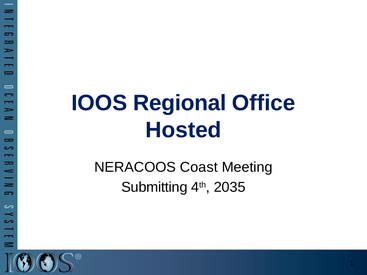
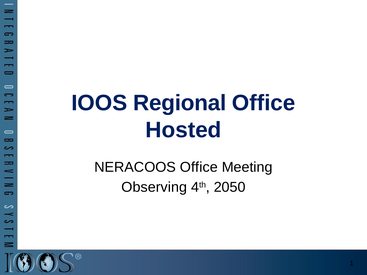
NERACOOS Coast: Coast -> Office
Submitting: Submitting -> Observing
2035: 2035 -> 2050
